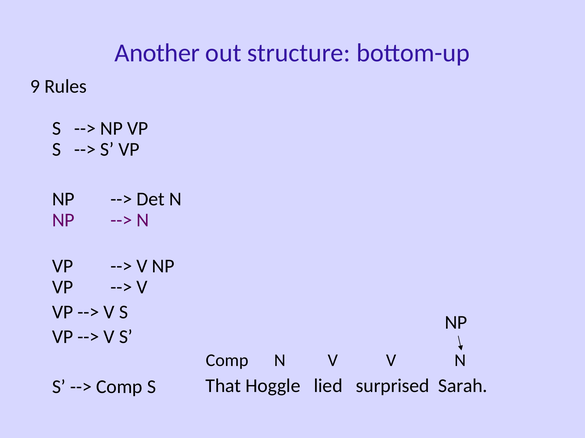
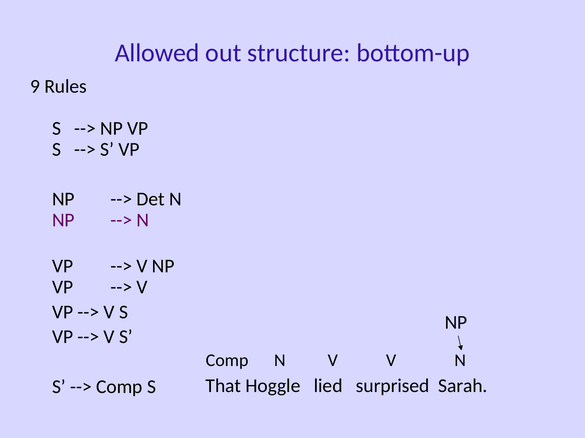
Another: Another -> Allowed
